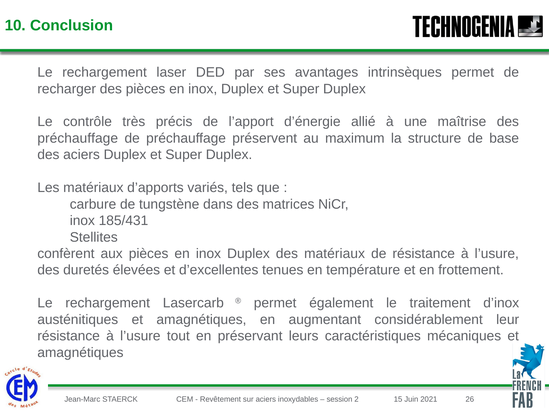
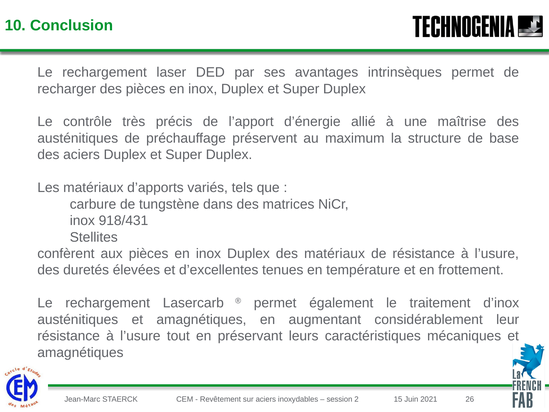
préchauffage at (78, 138): préchauffage -> austénitiques
185/431: 185/431 -> 918/431
